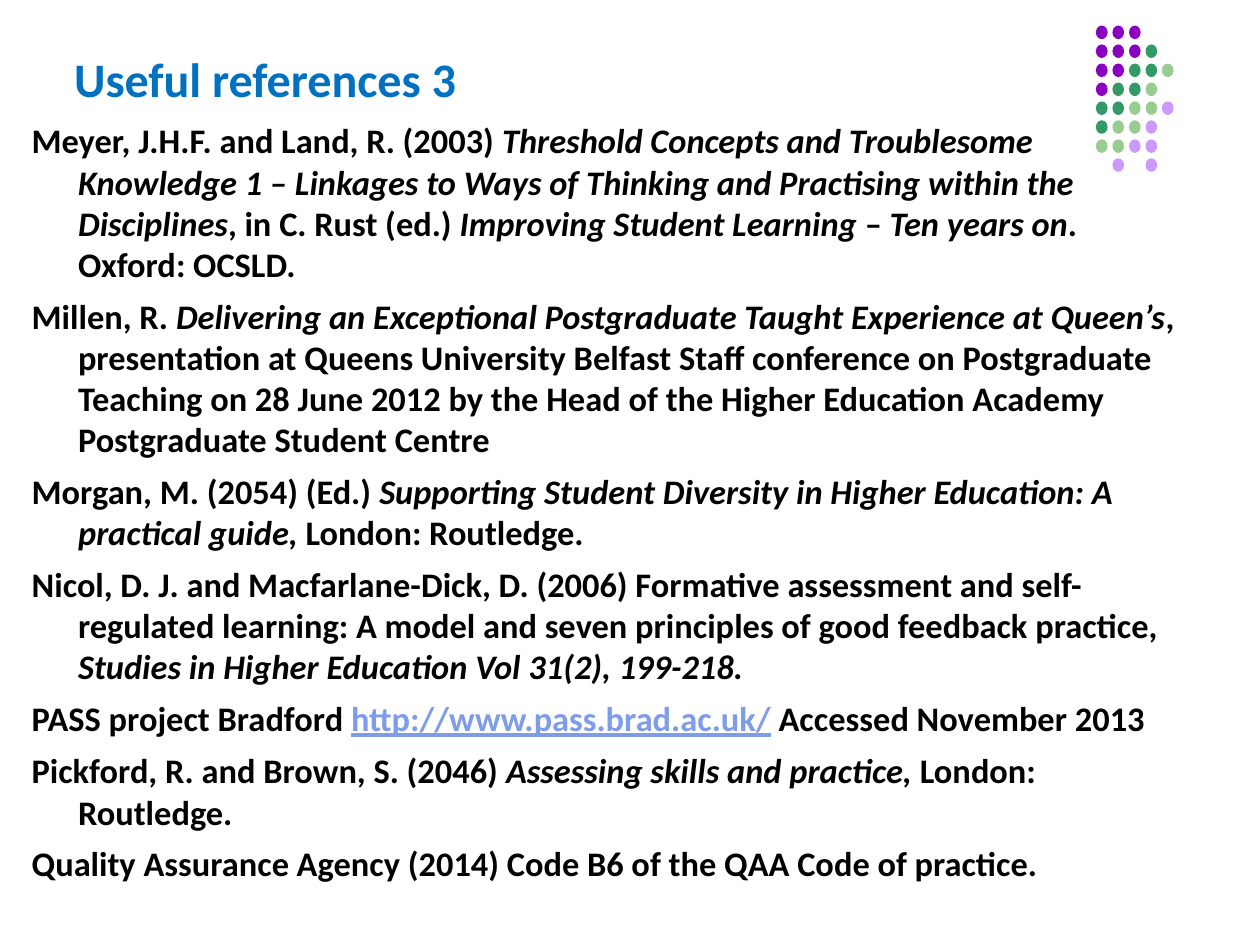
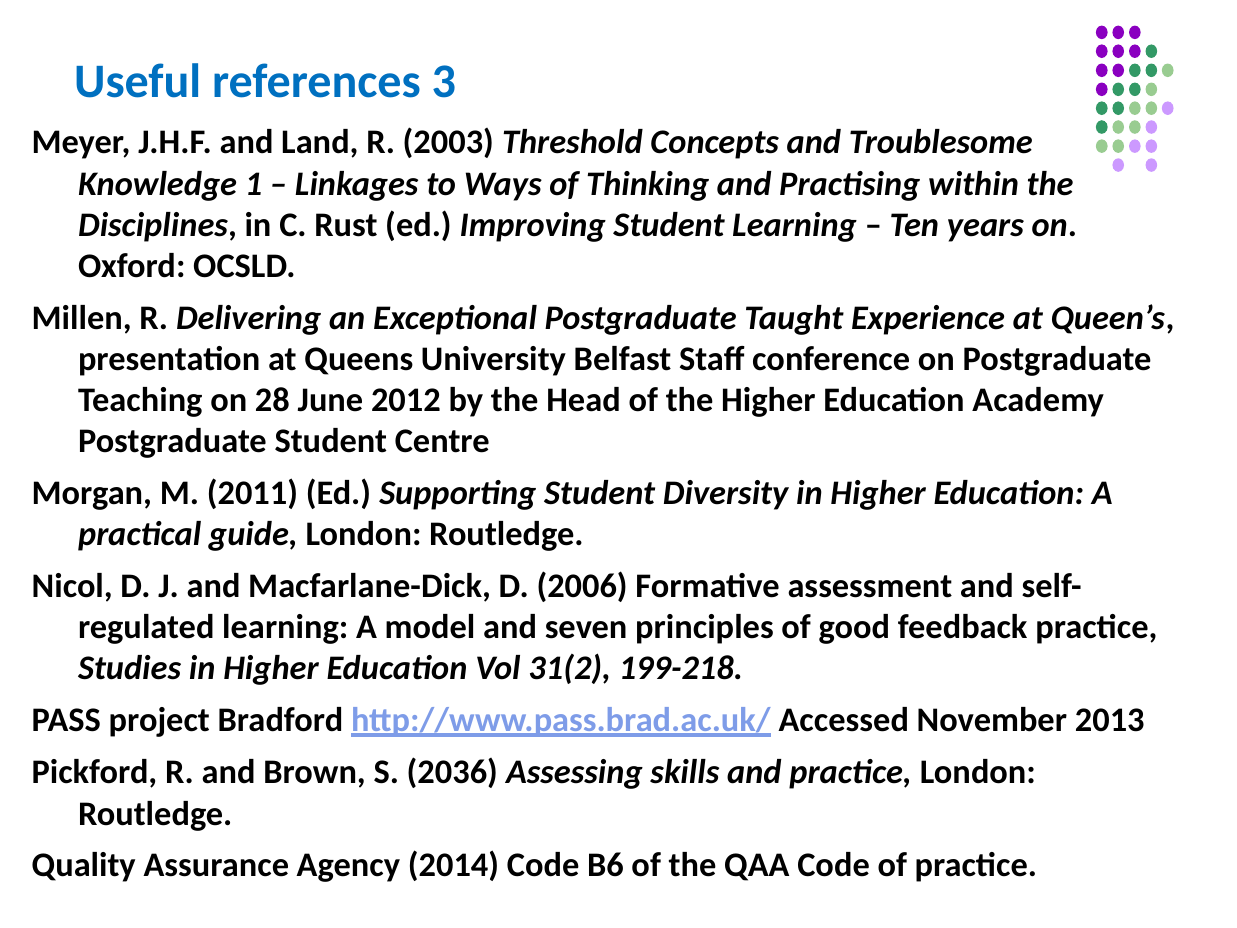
2054: 2054 -> 2011
2046: 2046 -> 2036
